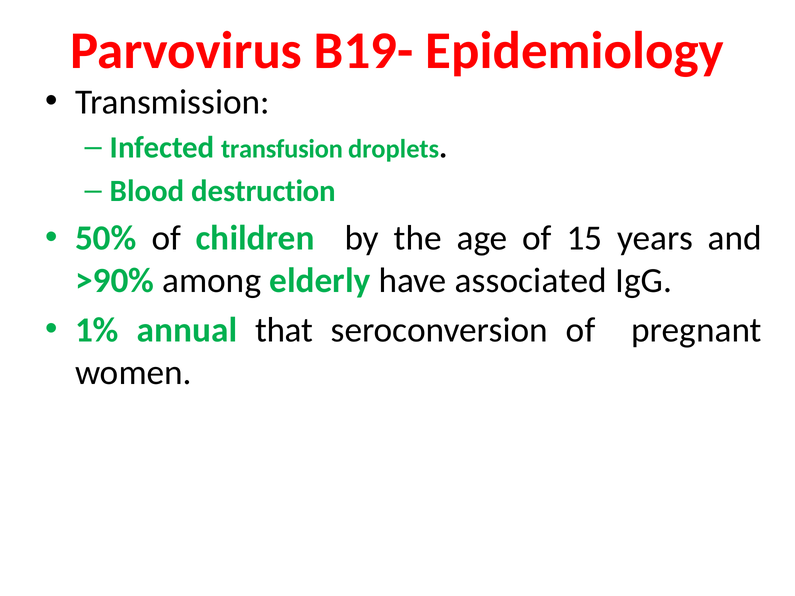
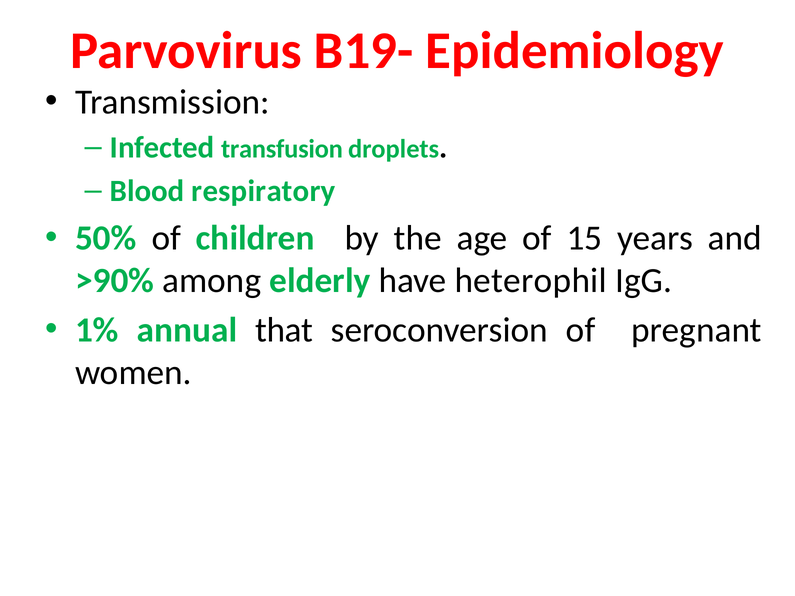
destruction: destruction -> respiratory
associated: associated -> heterophil
